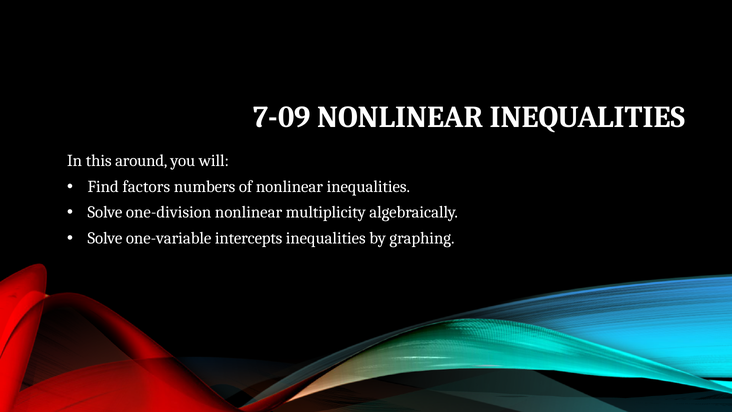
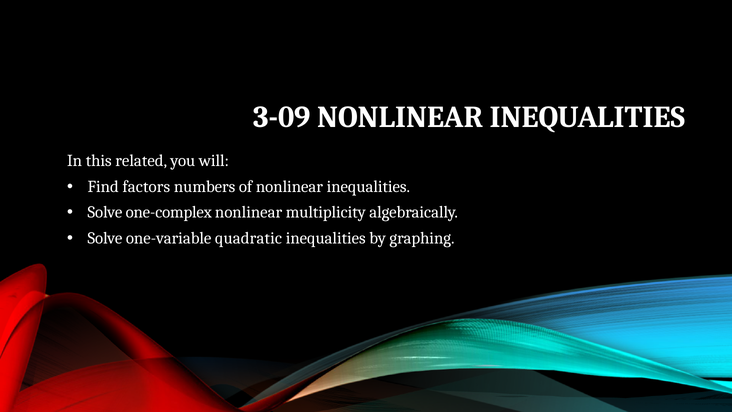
7-09: 7-09 -> 3-09
around: around -> related
one-division: one-division -> one-complex
intercepts: intercepts -> quadratic
